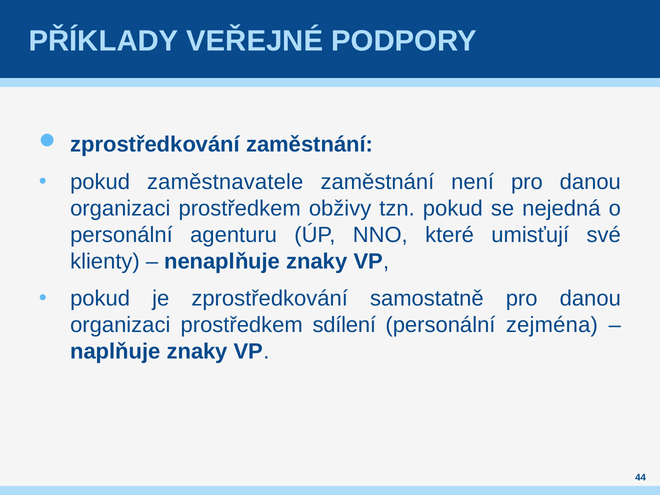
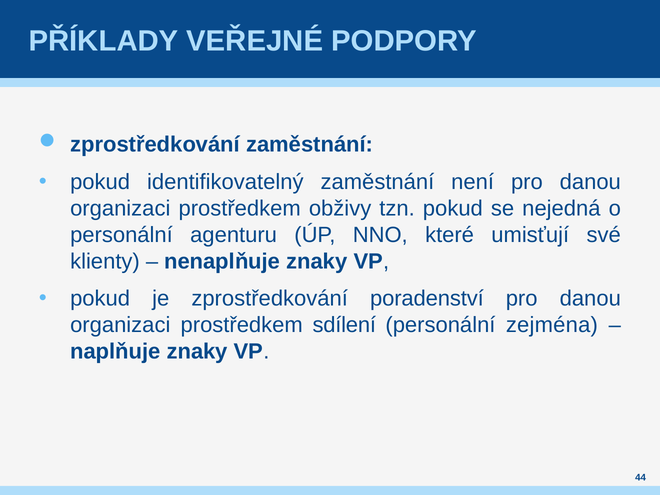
zaměstnavatele: zaměstnavatele -> identifikovatelný
samostatně: samostatně -> poradenství
